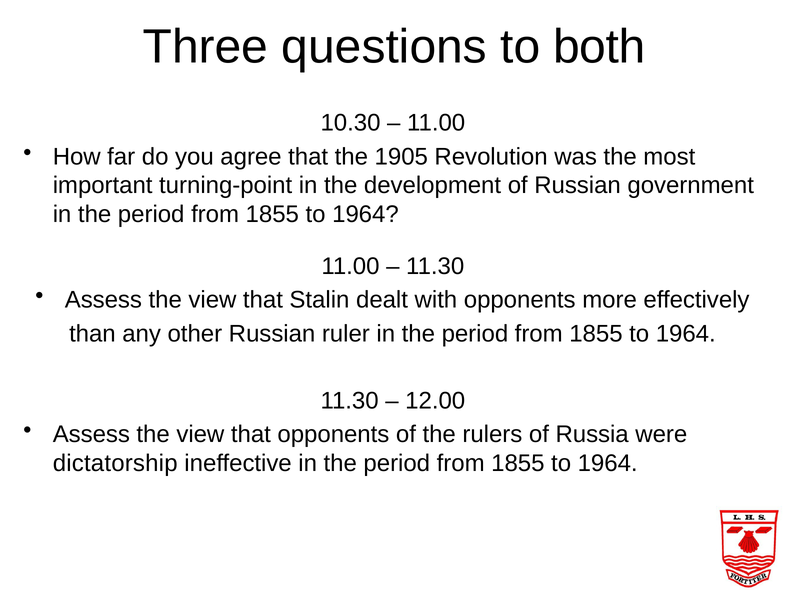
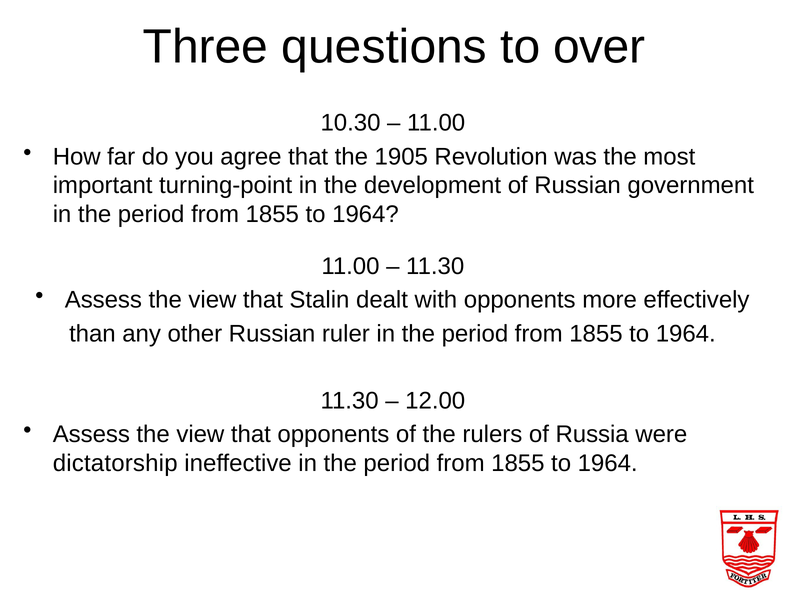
both: both -> over
